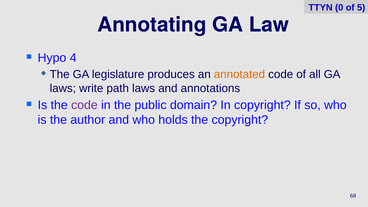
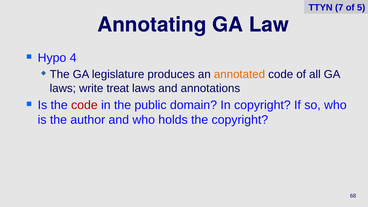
0: 0 -> 7
path: path -> treat
code at (84, 105) colour: purple -> red
